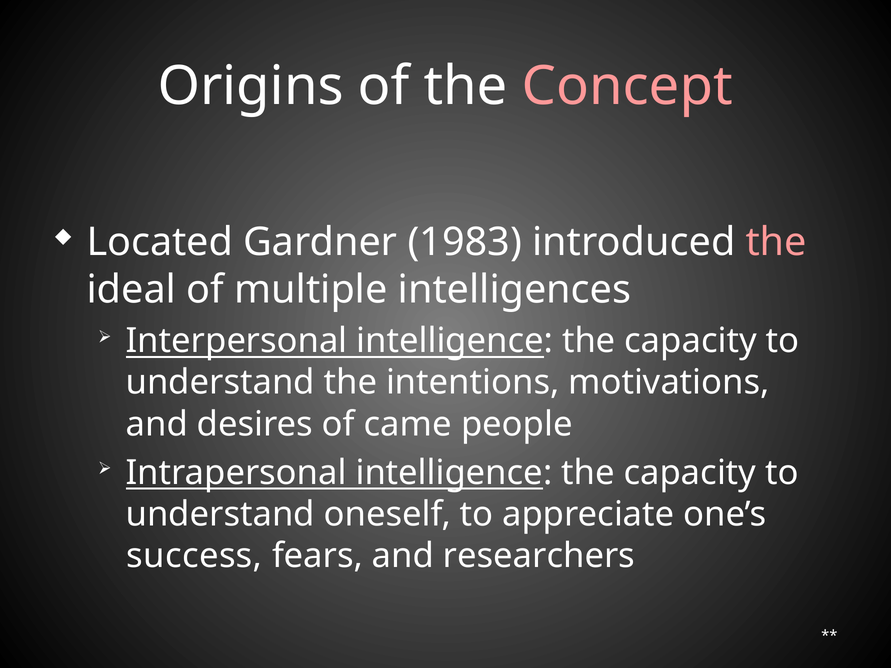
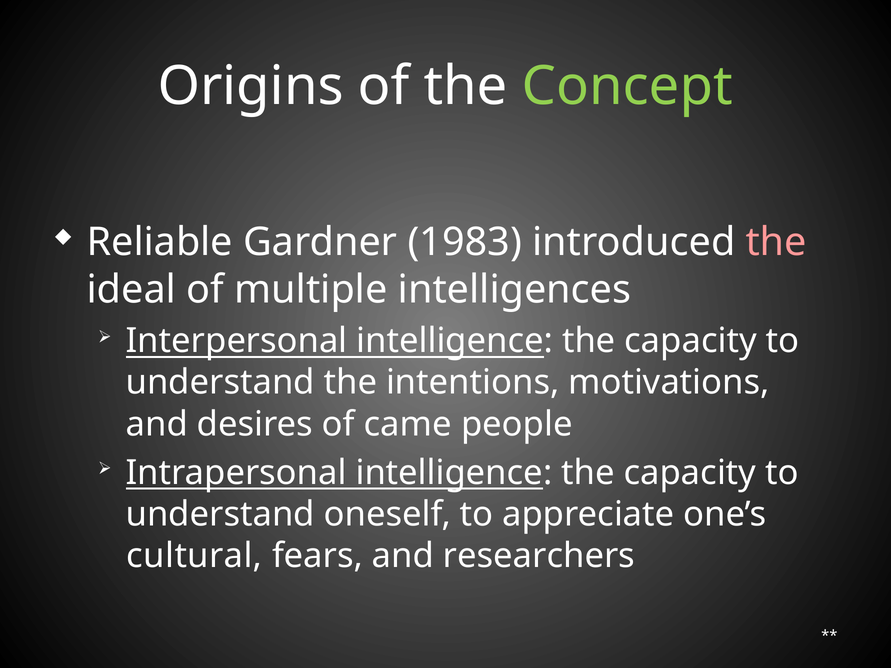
Concept colour: pink -> light green
Located: Located -> Reliable
success: success -> cultural
